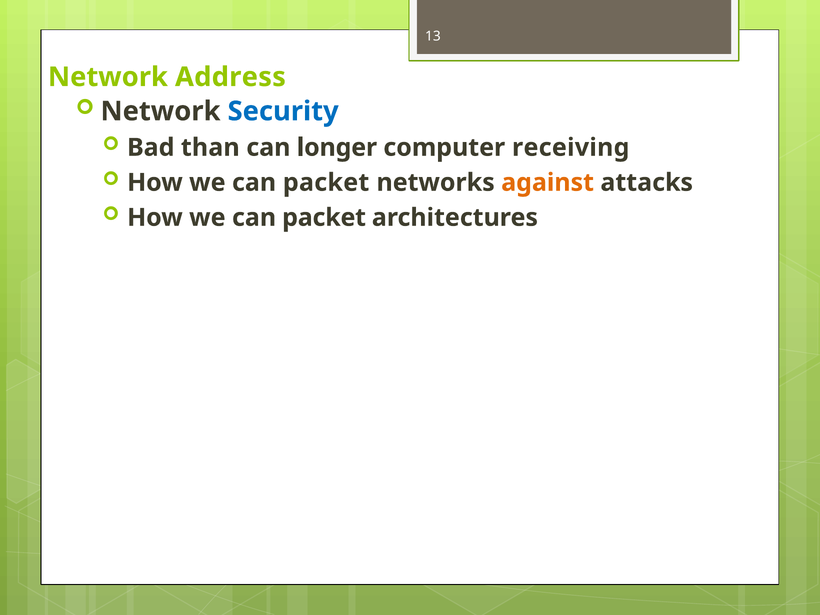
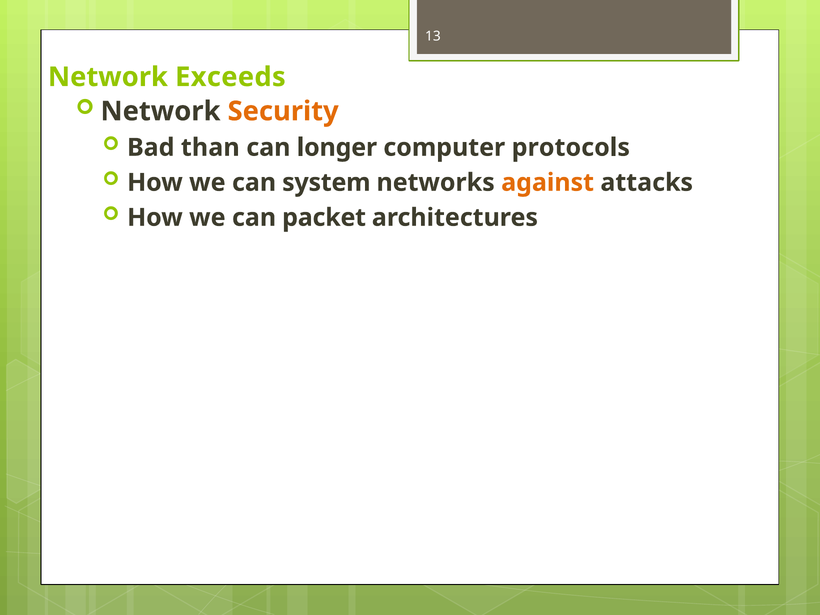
Address: Address -> Exceeds
Security colour: blue -> orange
receiving: receiving -> protocols
packet at (326, 183): packet -> system
